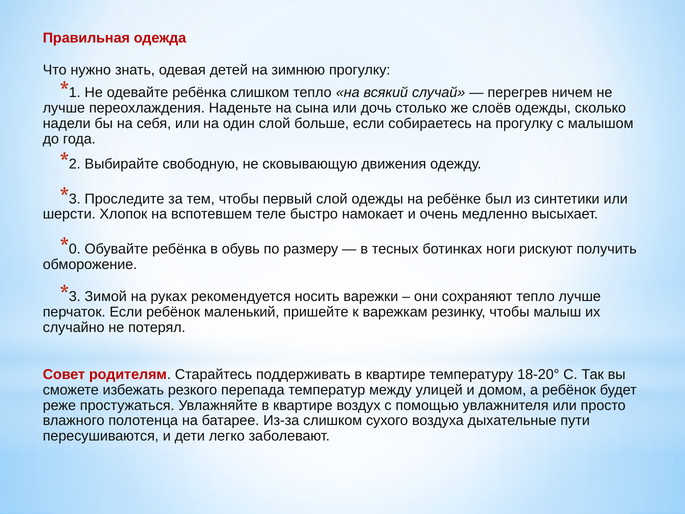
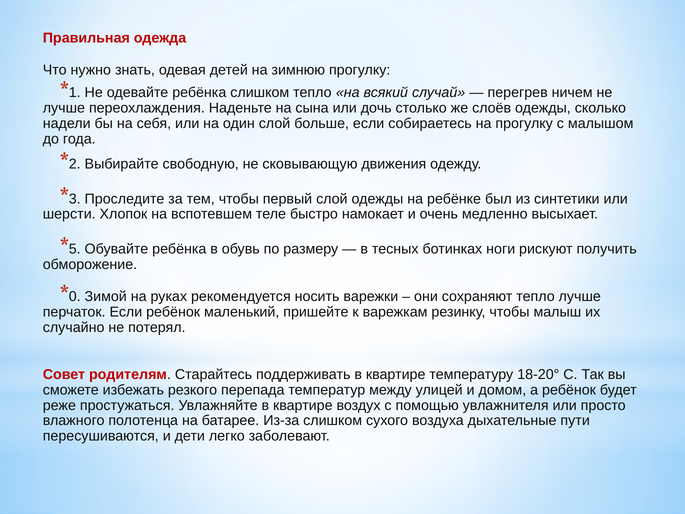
0: 0 -> 5
3 at (75, 297): 3 -> 0
